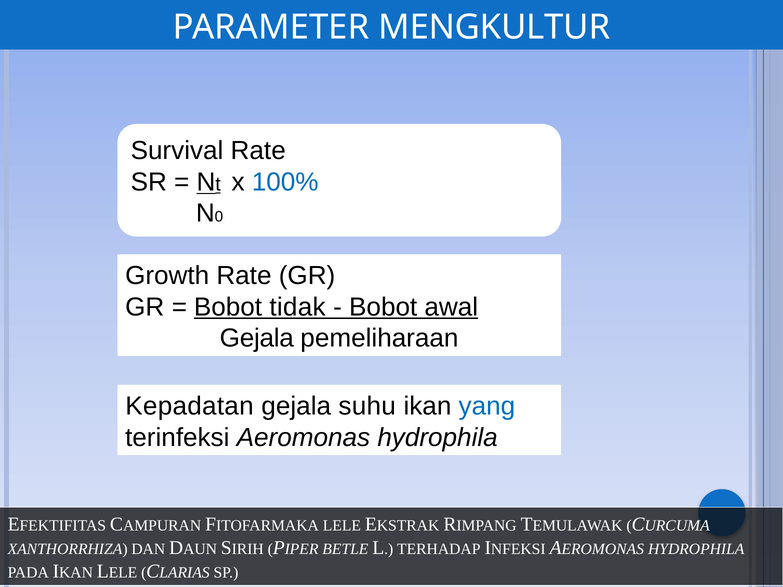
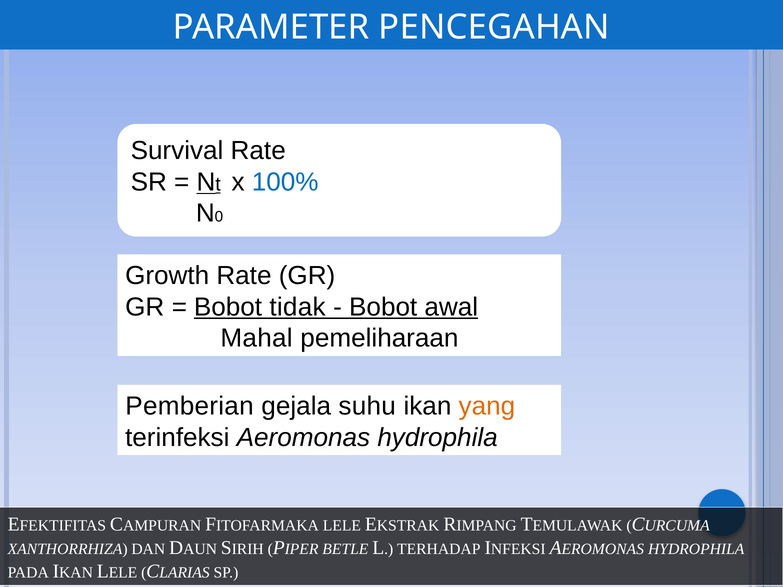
MENGKULTUR: MENGKULTUR -> PENCEGAHAN
Gejala at (257, 338): Gejala -> Mahal
Kepadatan: Kepadatan -> Pemberian
yang colour: blue -> orange
